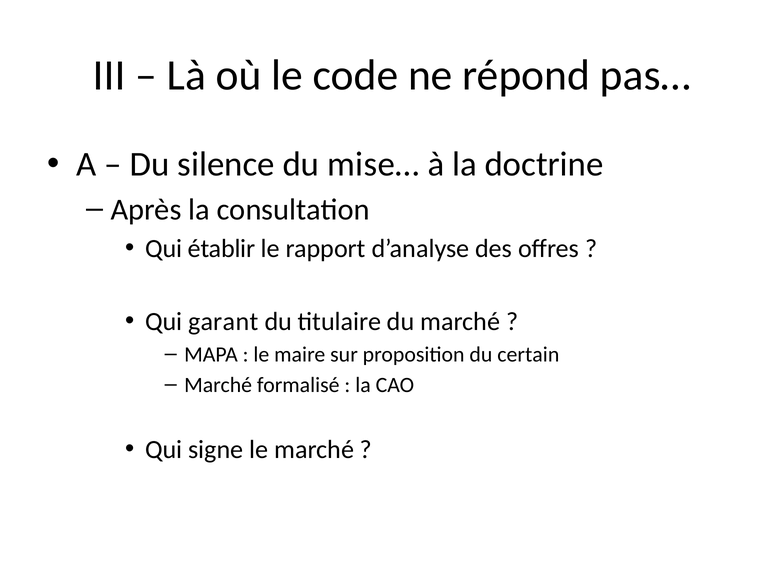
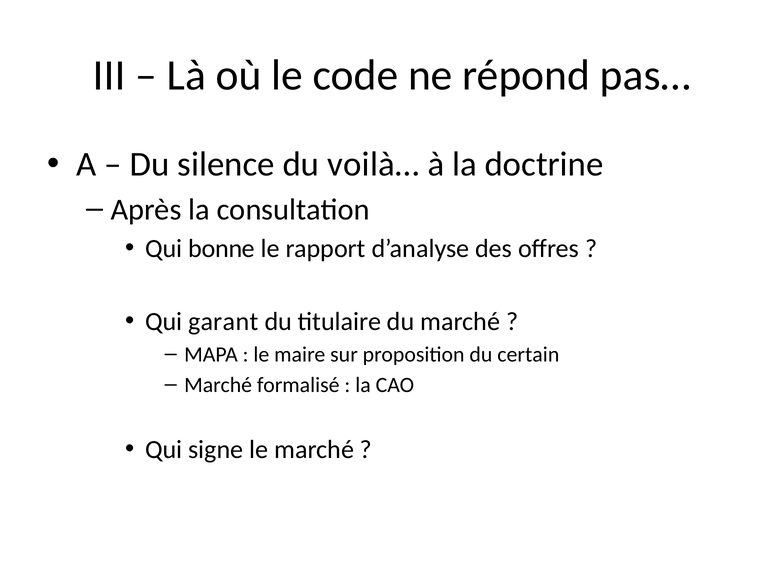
mise…: mise… -> voilà…
établir: établir -> bonne
